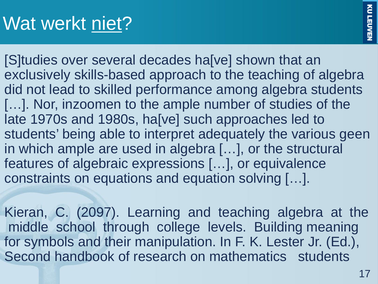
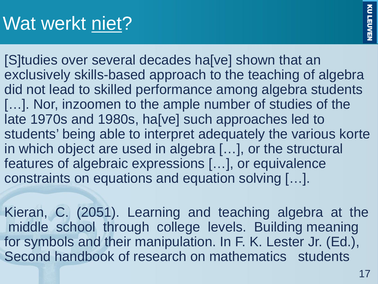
geen: geen -> korte
which ample: ample -> object
2097: 2097 -> 2051
